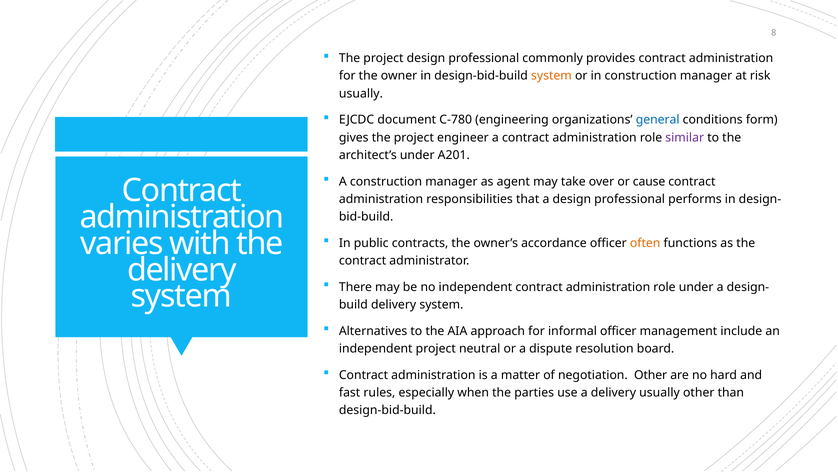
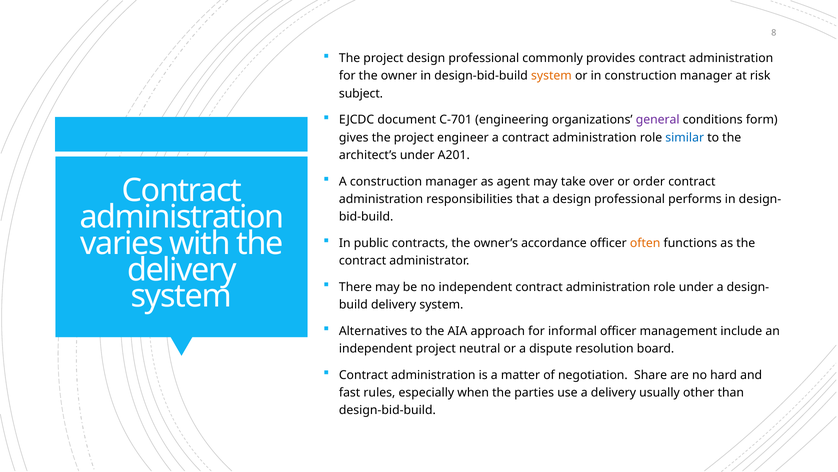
usually at (361, 93): usually -> subject
C-780: C-780 -> C-701
general colour: blue -> purple
similar colour: purple -> blue
cause: cause -> order
negotiation Other: Other -> Share
